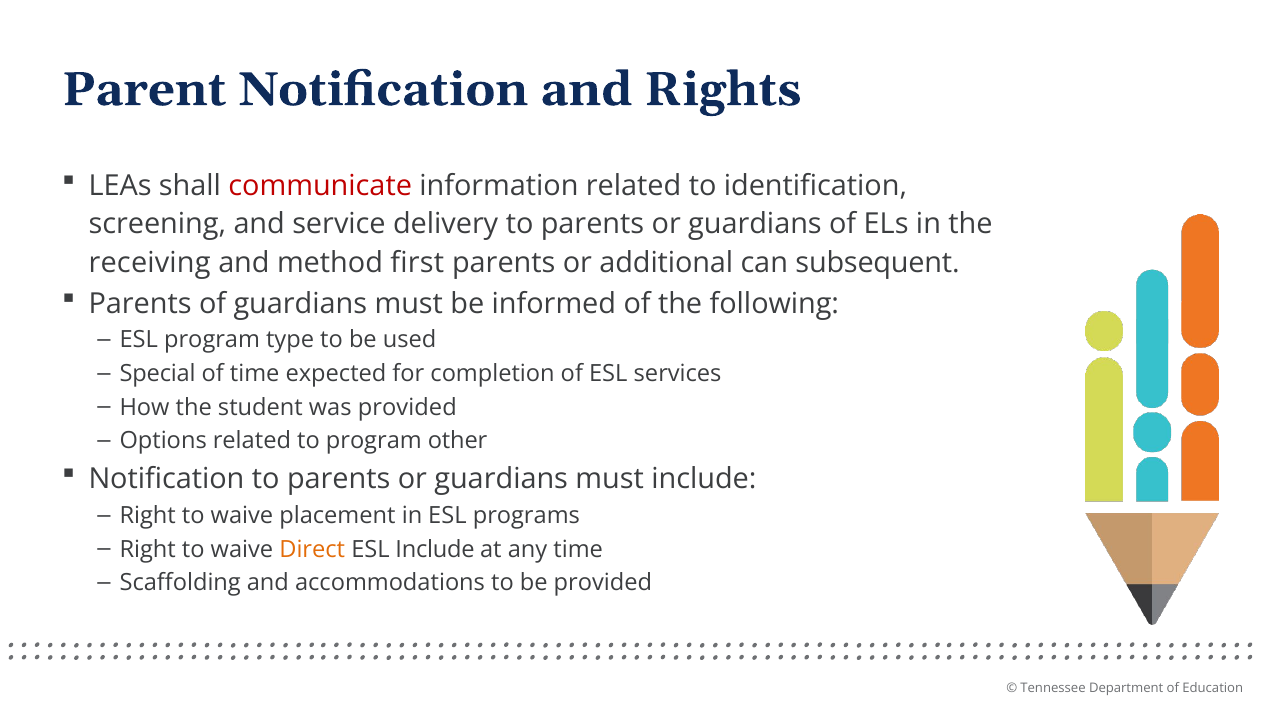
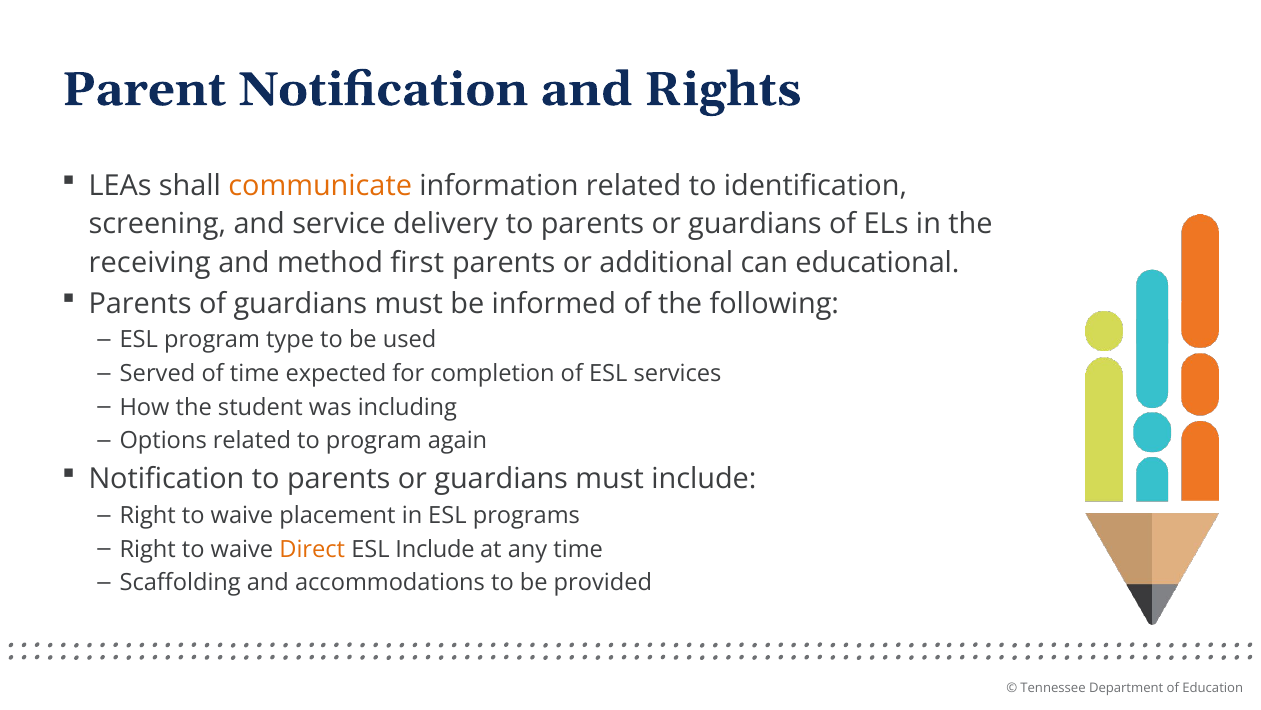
communicate colour: red -> orange
subsequent: subsequent -> educational
Special: Special -> Served
was provided: provided -> including
other: other -> again
